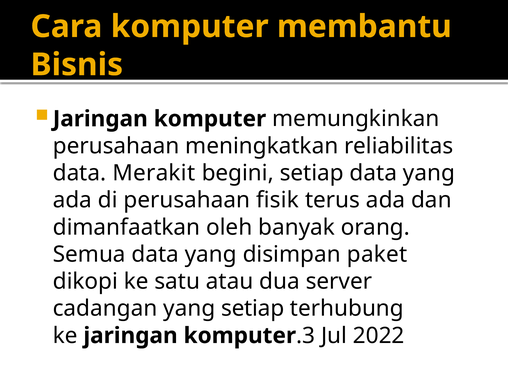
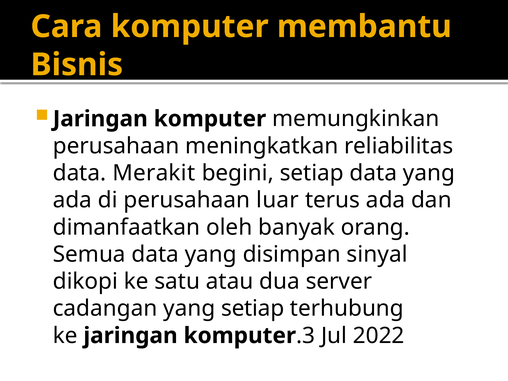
fisik: fisik -> luar
paket: paket -> sinyal
